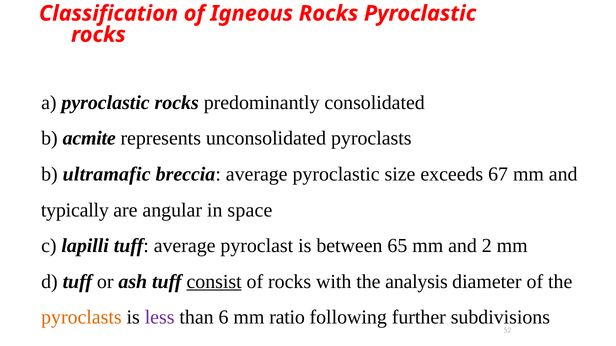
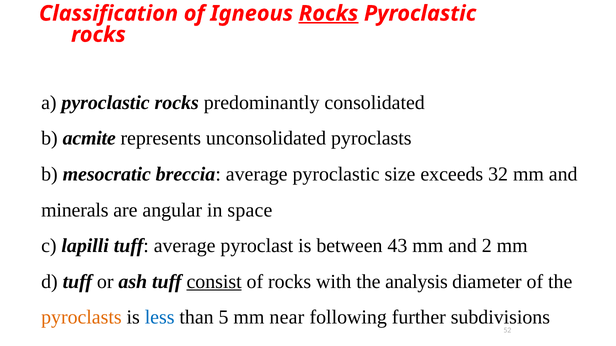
Rocks at (329, 14) underline: none -> present
ultramafic: ultramafic -> mesocratic
67: 67 -> 32
typically: typically -> minerals
65: 65 -> 43
less colour: purple -> blue
6: 6 -> 5
ratio: ratio -> near
